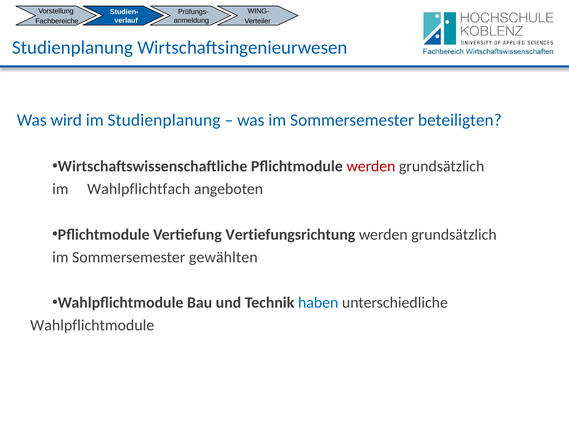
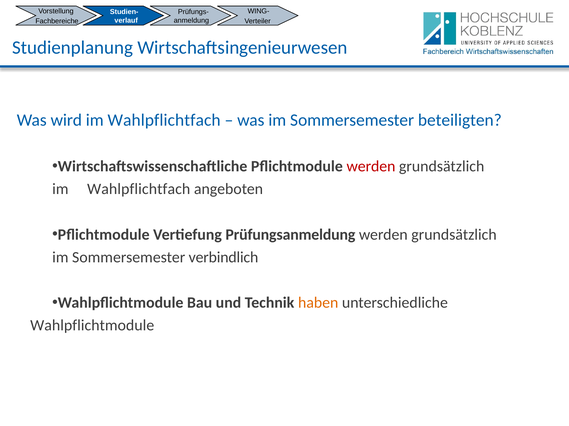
wird im Studienplanung: Studienplanung -> Wahlpflichtfach
Vertiefungsrichtung: Vertiefungsrichtung -> Prüfungsanmeldung
gewählten: gewählten -> verbindlich
haben colour: blue -> orange
